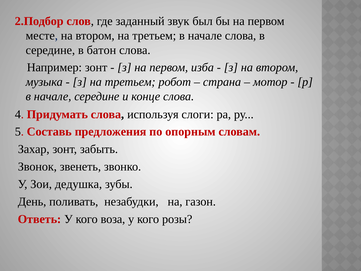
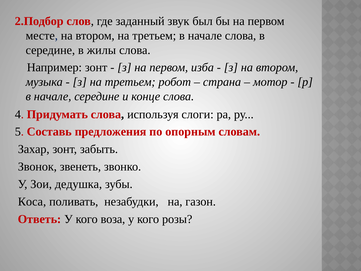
батон: батон -> жилы
День: День -> Коса
